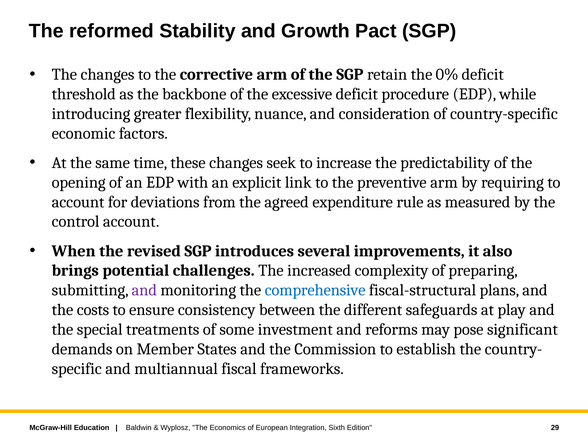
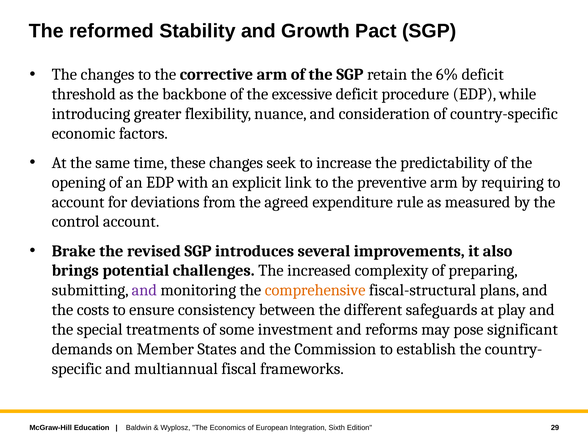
0%: 0% -> 6%
When: When -> Brake
comprehensive colour: blue -> orange
